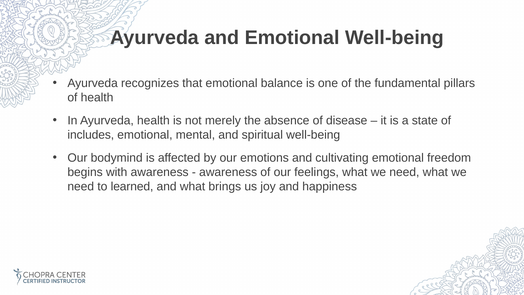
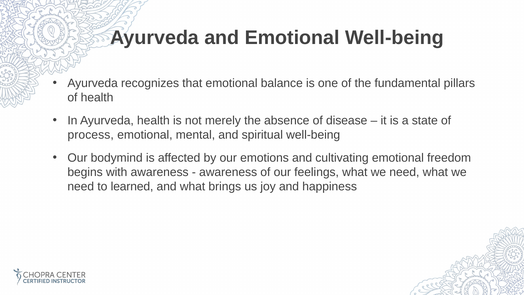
includes: includes -> process
